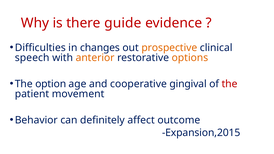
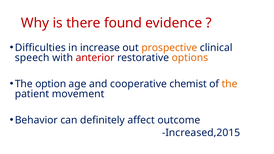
guide: guide -> found
changes: changes -> increase
anterior colour: orange -> red
gingival: gingival -> chemist
the at (230, 84) colour: red -> orange
Expansion,2015: Expansion,2015 -> Increased,2015
